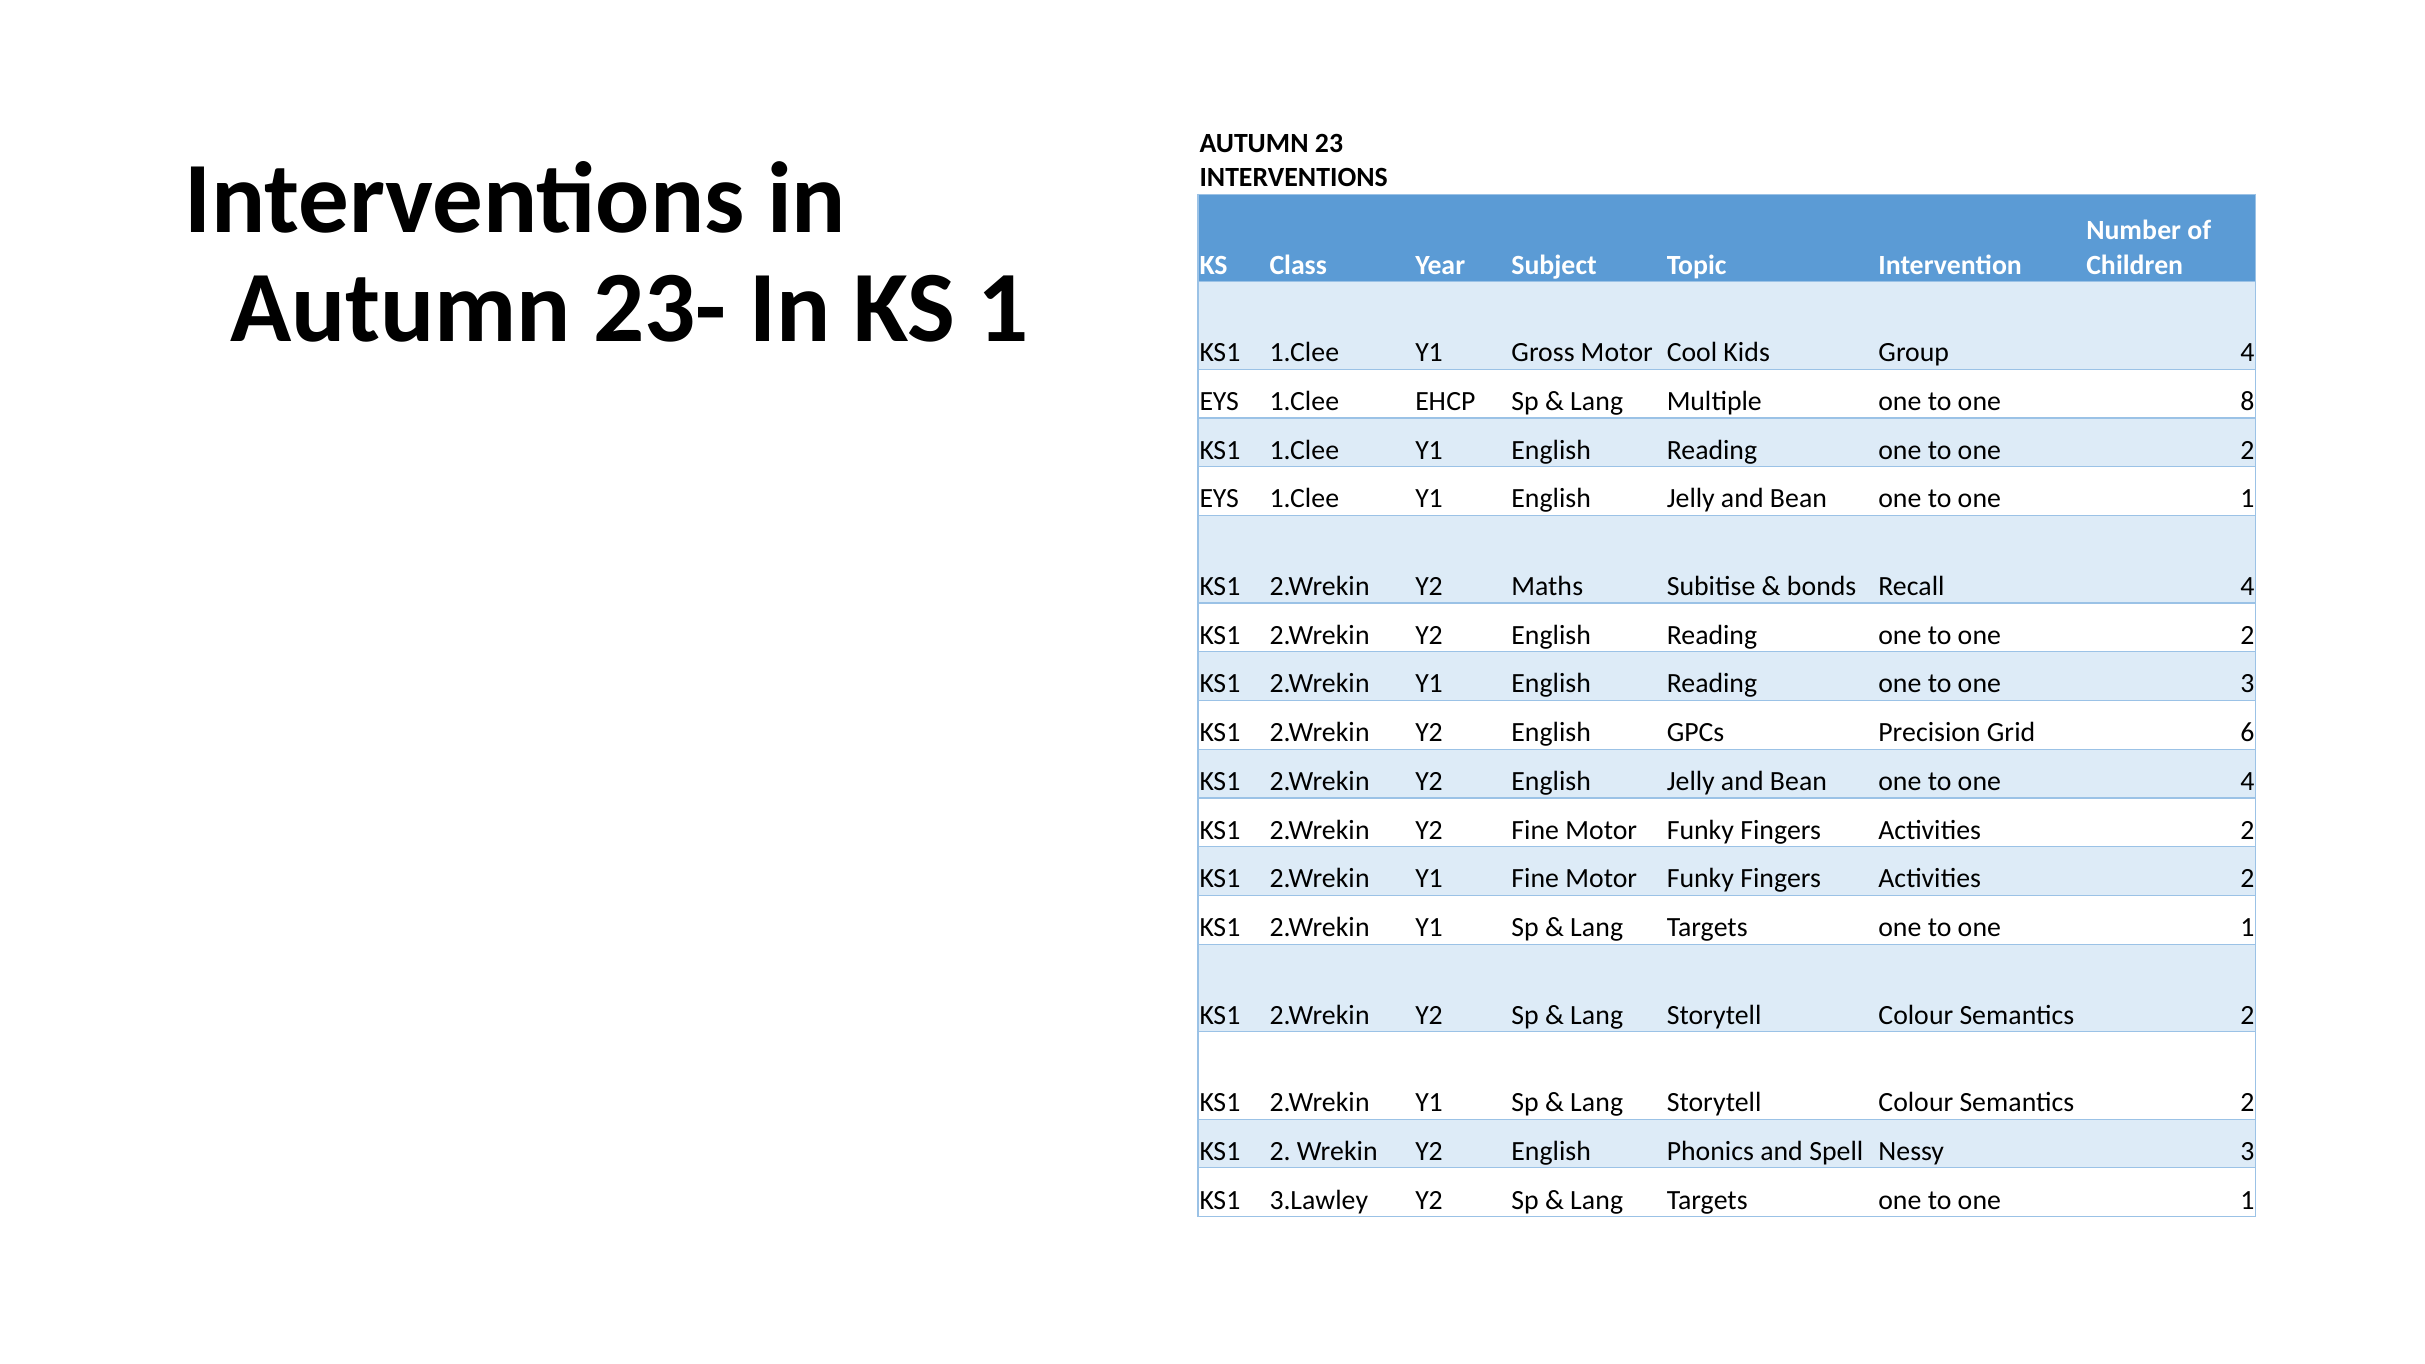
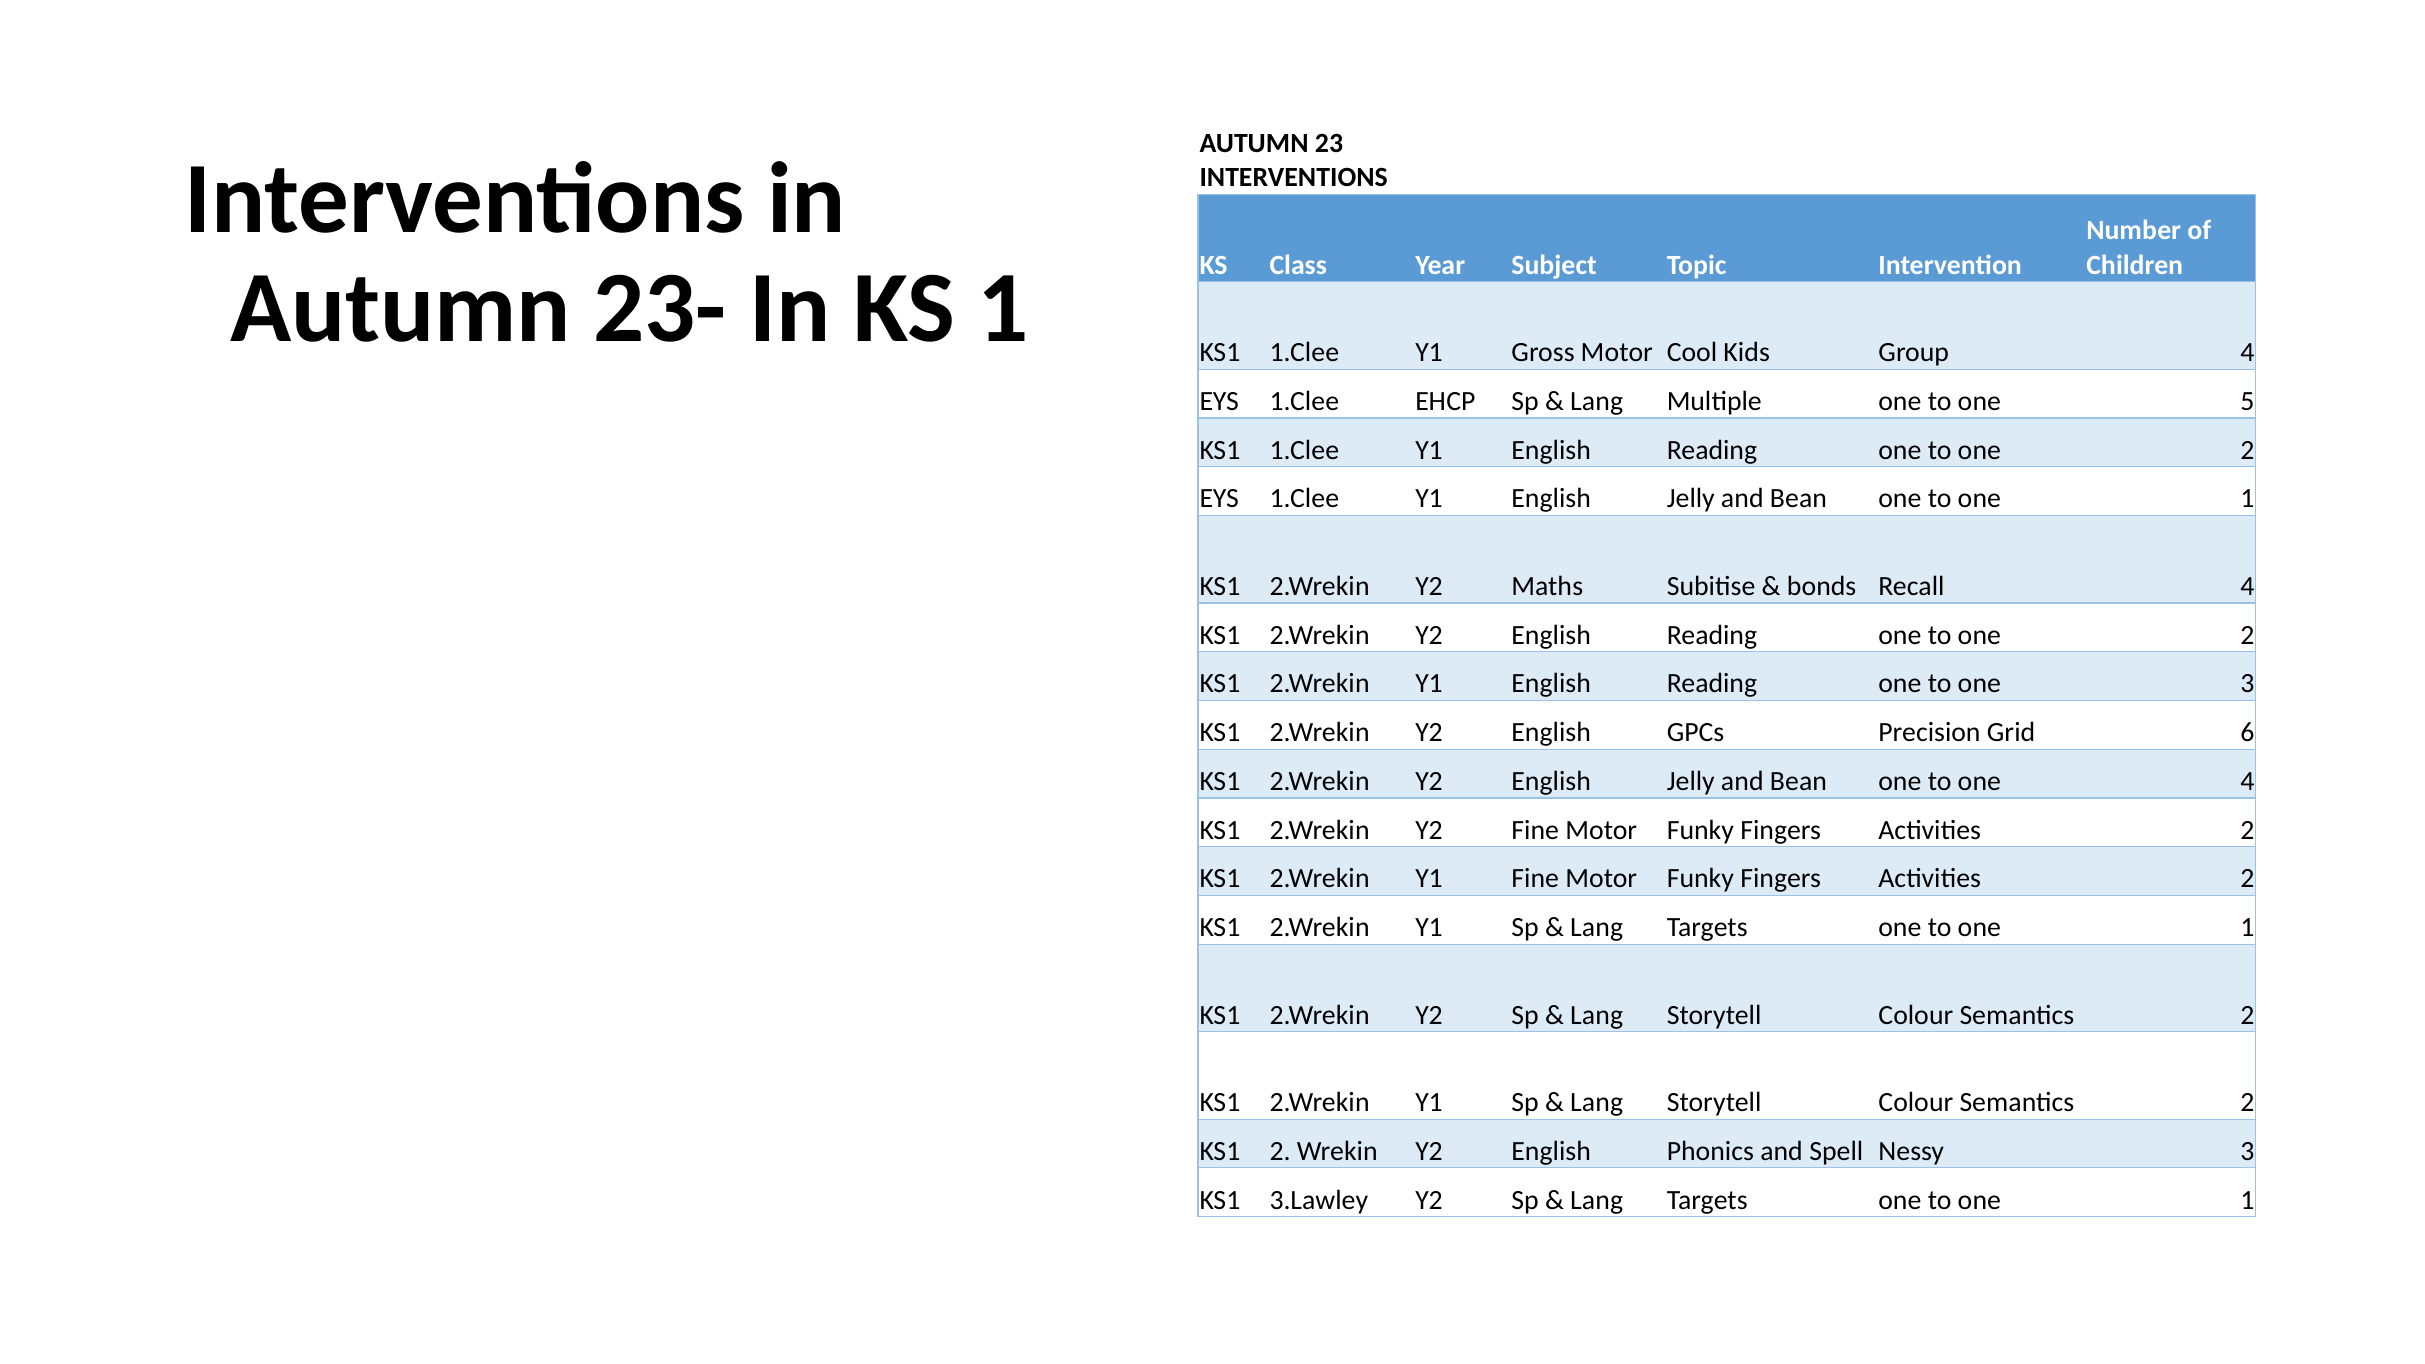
8: 8 -> 5
